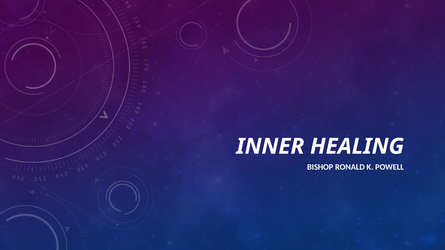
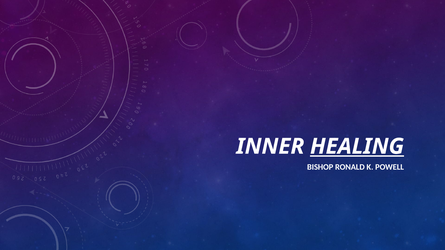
HEALING underline: none -> present
